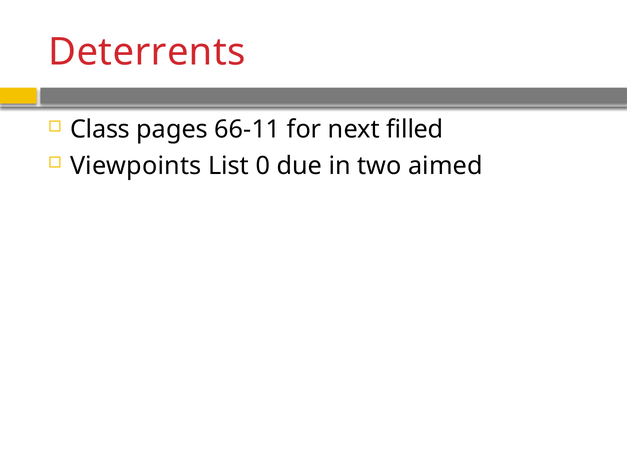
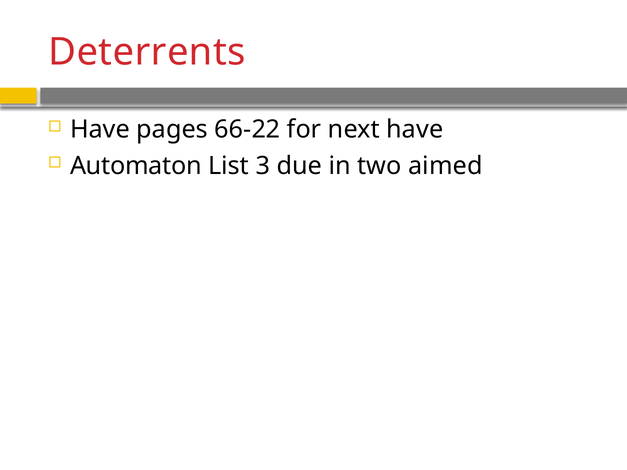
Class at (100, 130): Class -> Have
66-11: 66-11 -> 66-22
next filled: filled -> have
Viewpoints: Viewpoints -> Automaton
0: 0 -> 3
